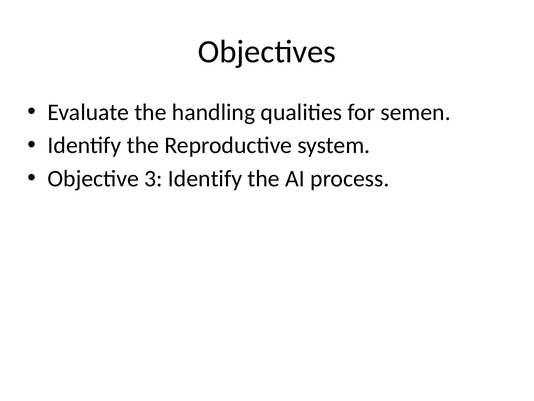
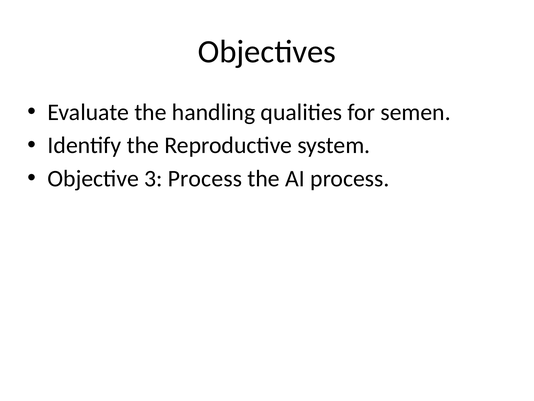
3 Identify: Identify -> Process
